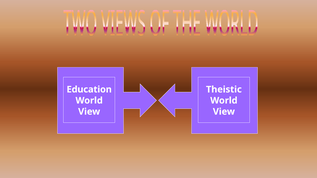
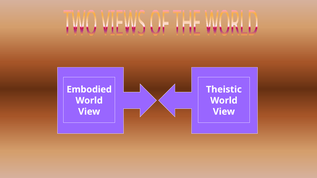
Education: Education -> Embodied
